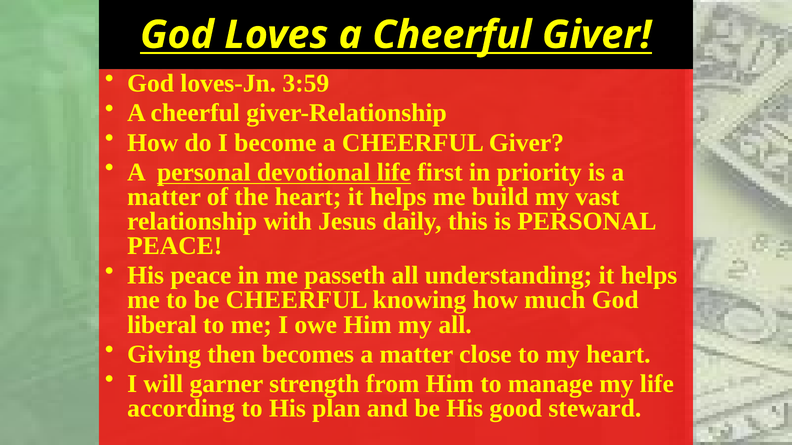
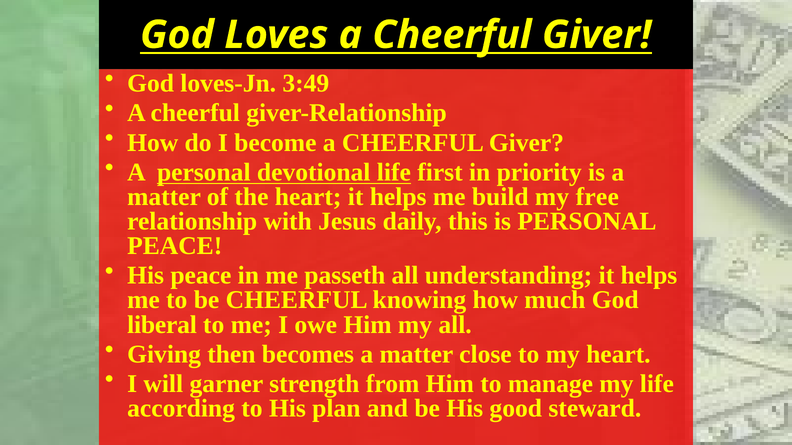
3:59: 3:59 -> 3:49
vast: vast -> free
